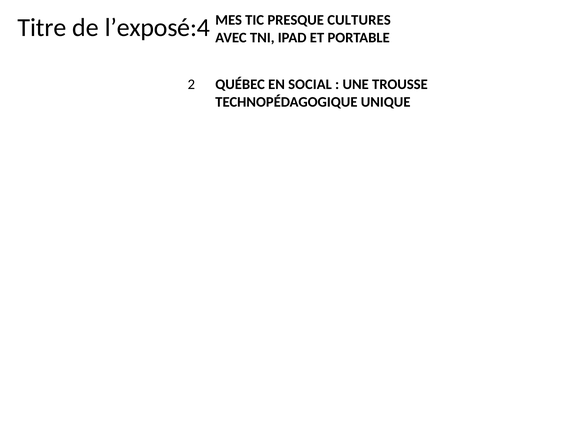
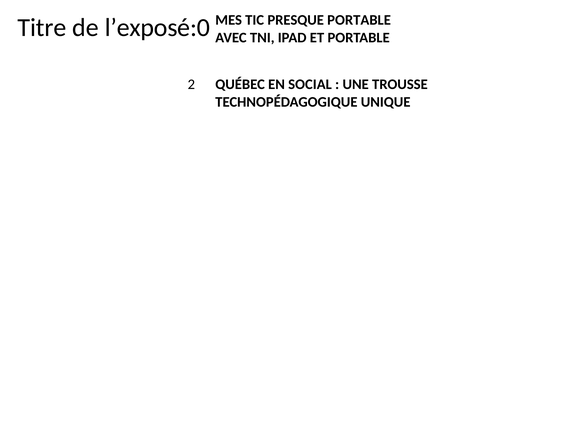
l’exposé:4: l’exposé:4 -> l’exposé:0
PRESQUE CULTURES: CULTURES -> PORTABLE
